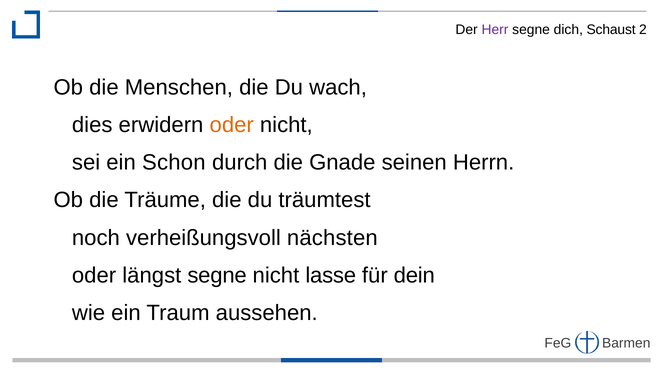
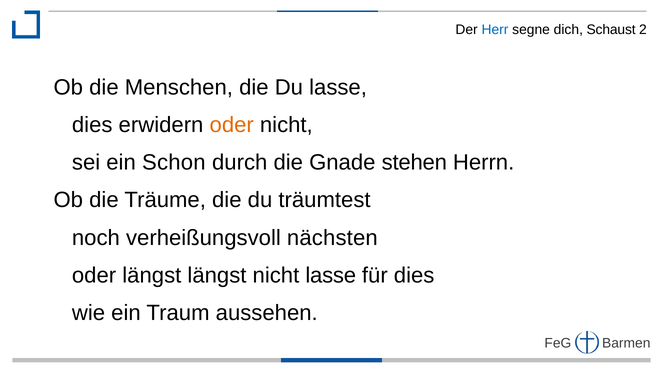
Herr colour: purple -> blue
Du wach: wach -> lasse
seinen: seinen -> stehen
längst segne: segne -> längst
für dein: dein -> dies
